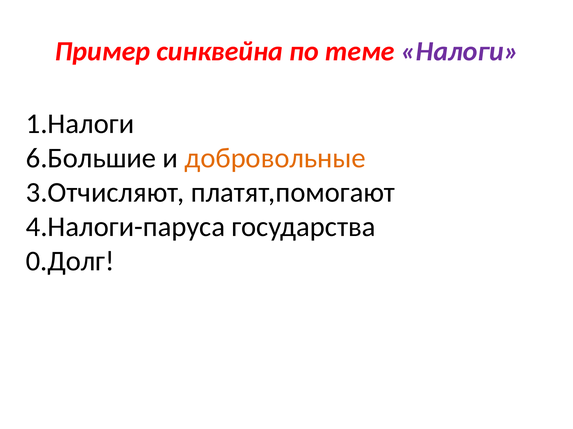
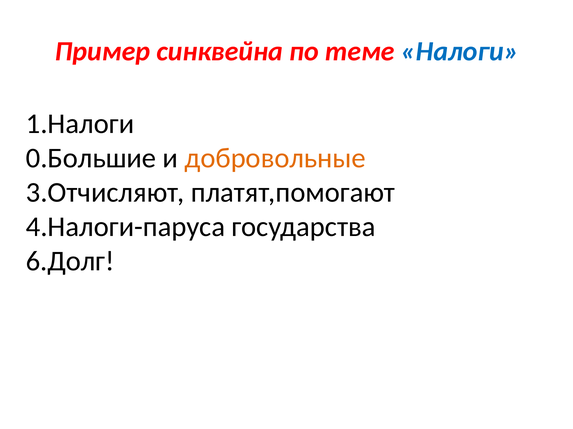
Налоги colour: purple -> blue
6.Большие: 6.Большие -> 0.Большие
0.Долг: 0.Долг -> 6.Долг
